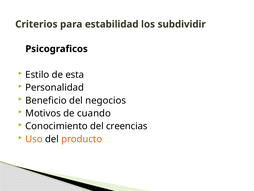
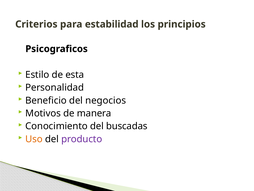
subdividir: subdividir -> principios
cuando: cuando -> manera
creencias: creencias -> buscadas
producto colour: orange -> purple
